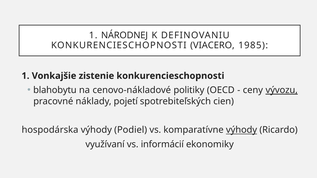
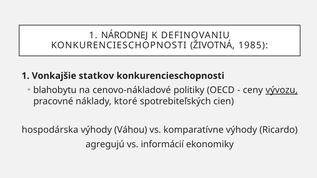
VIACERO: VIACERO -> ŽIVOTNÁ
zistenie: zistenie -> statkov
pojetí: pojetí -> ktoré
Podiel: Podiel -> Váhou
výhody at (242, 130) underline: present -> none
využívaní: využívaní -> agregujú
